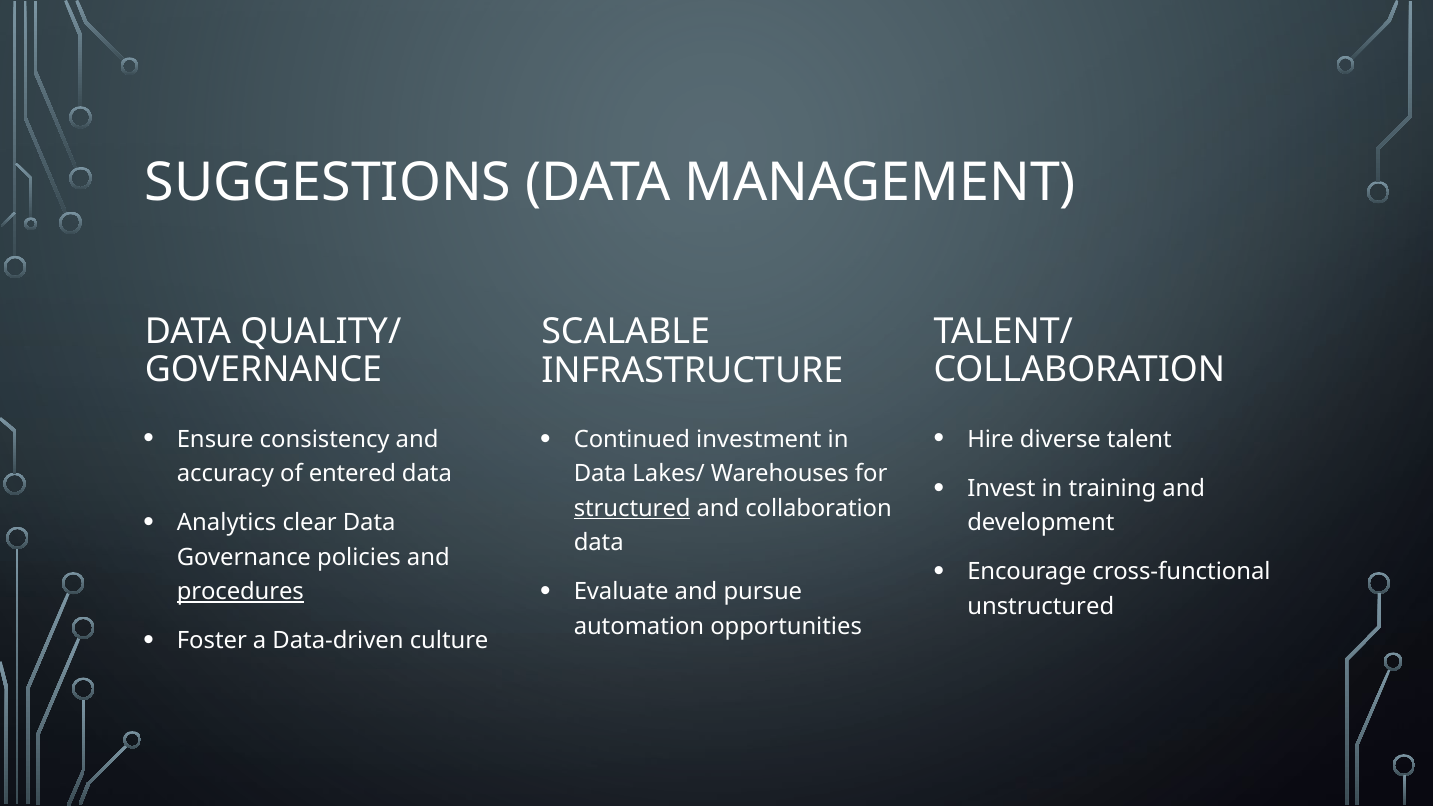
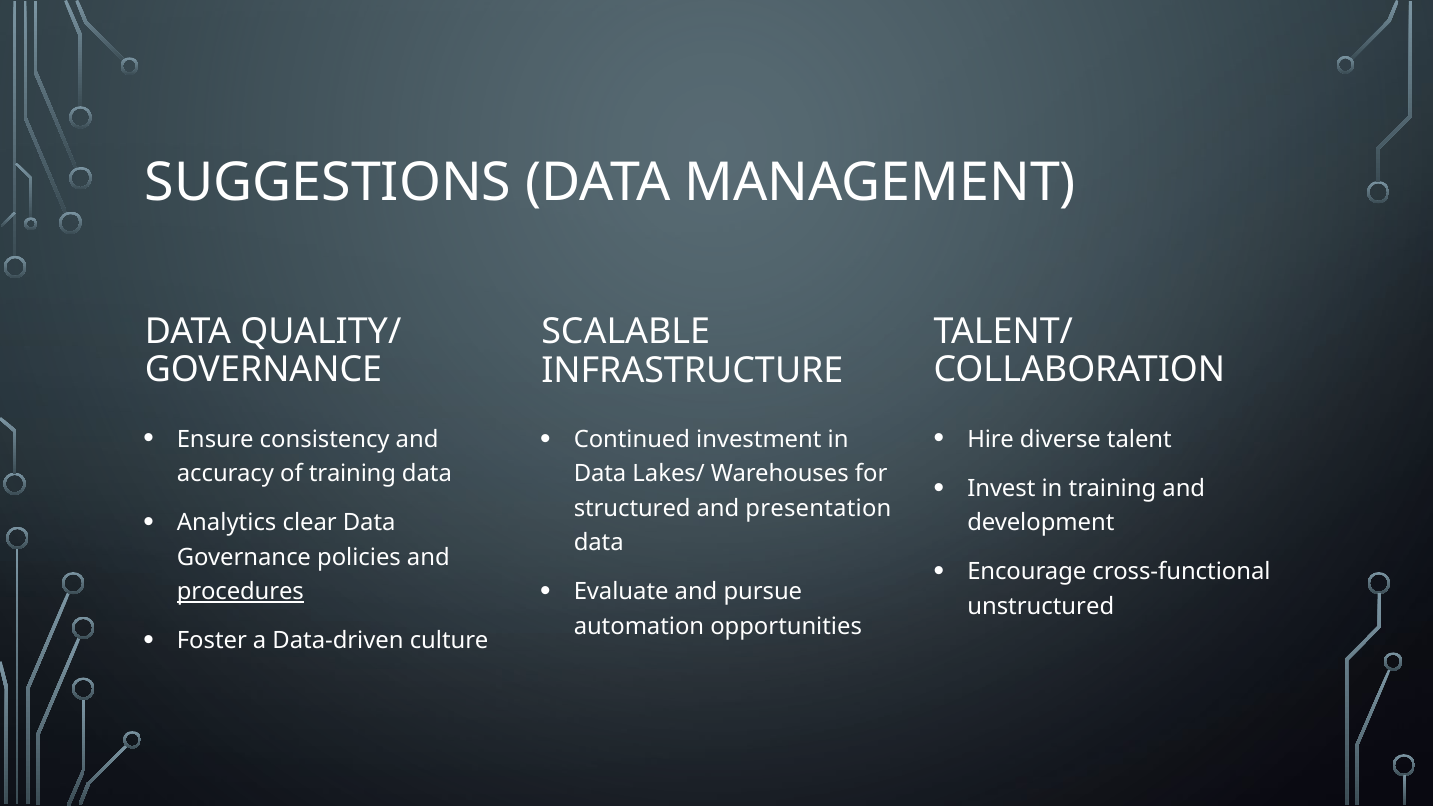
of entered: entered -> training
structured underline: present -> none
and collaboration: collaboration -> presentation
